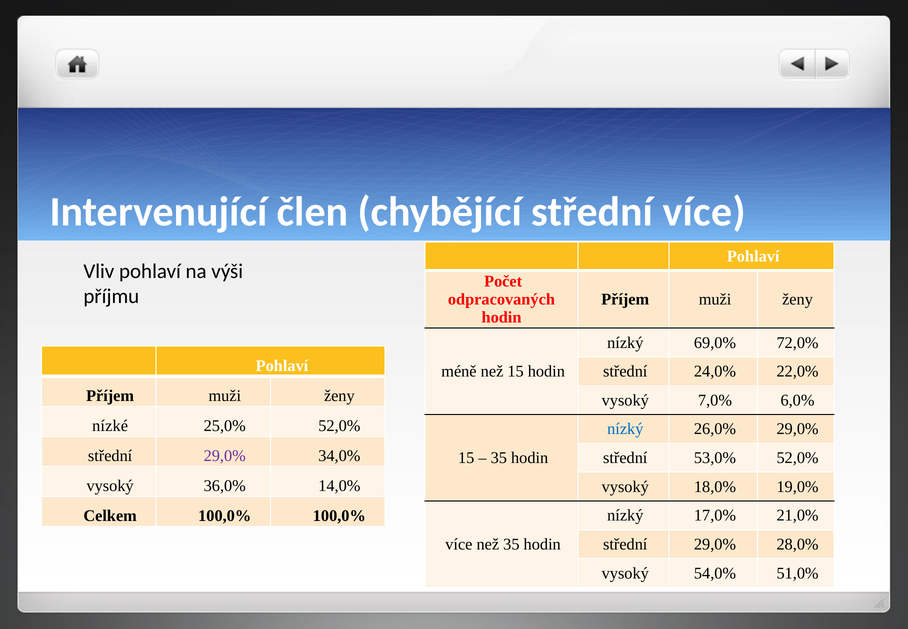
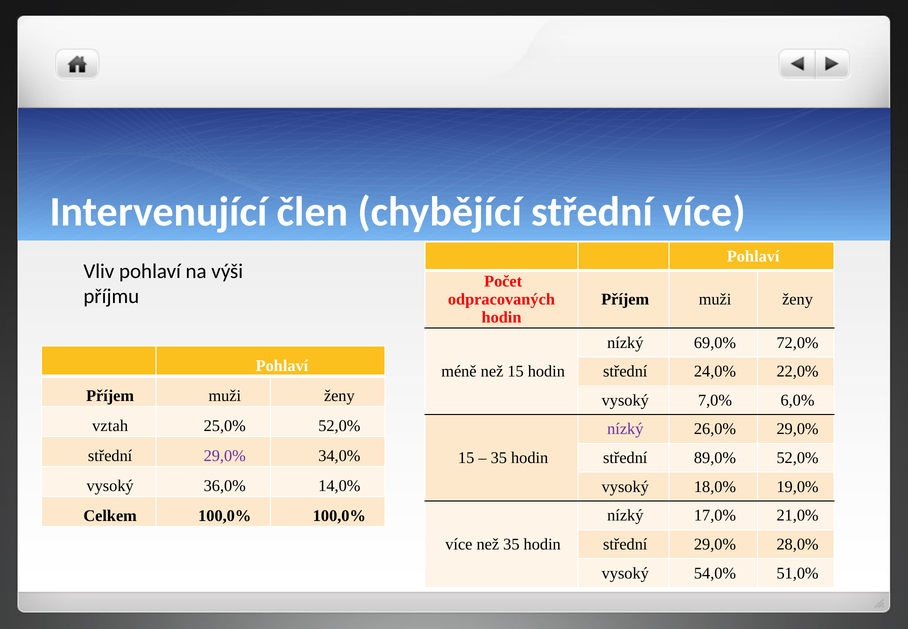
nízké: nízké -> vztah
nízký at (625, 429) colour: blue -> purple
53,0%: 53,0% -> 89,0%
